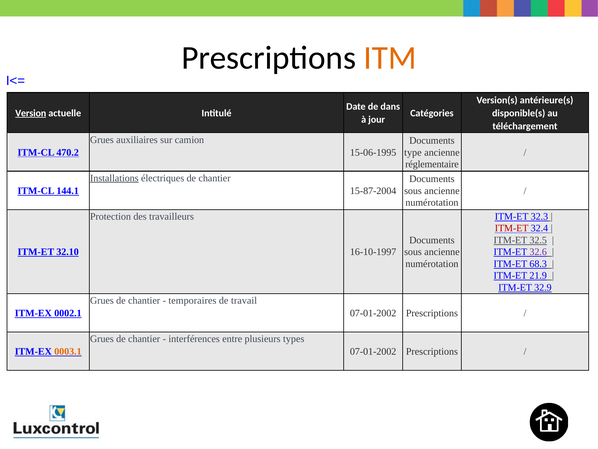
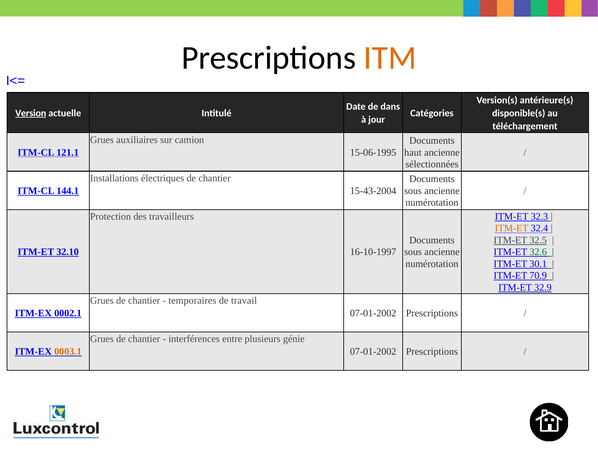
470.2: 470.2 -> 121.1
type: type -> haut
réglementaire: réglementaire -> sélectionnées
Installations underline: present -> none
15-87-2004: 15-87-2004 -> 15-43-2004
ITM-ET at (512, 228) colour: red -> orange
32.6 colour: purple -> green
68.3: 68.3 -> 30.1
21.9: 21.9 -> 70.9
types: types -> génie
